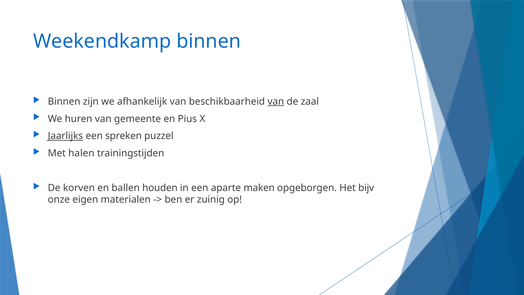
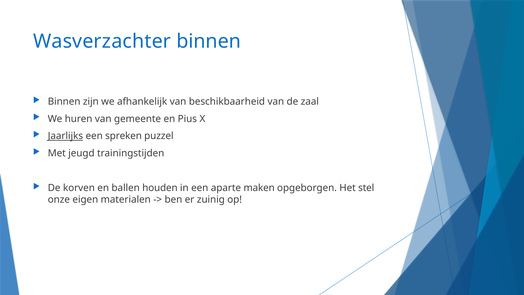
Weekendkamp: Weekendkamp -> Wasverzachter
van at (276, 101) underline: present -> none
halen: halen -> jeugd
bijv: bijv -> stel
